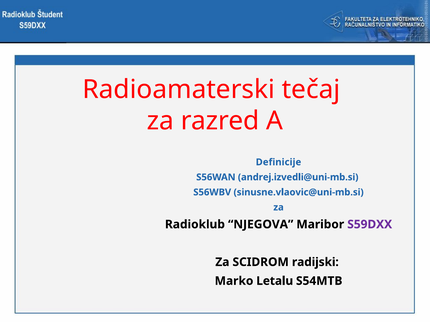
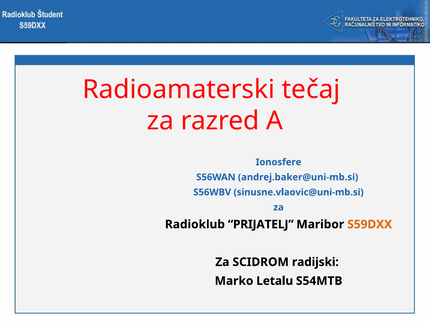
Definicije: Definicije -> Ionosfere
andrej.izvedli@uni-mb.si: andrej.izvedli@uni-mb.si -> andrej.baker@uni-mb.si
NJEGOVA: NJEGOVA -> PRIJATELJ
S59DXX colour: purple -> orange
